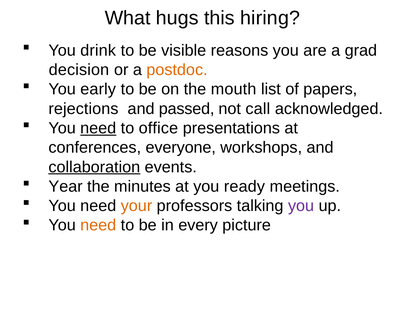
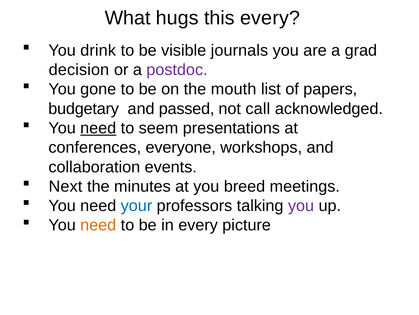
this hiring: hiring -> every
reasons: reasons -> journals
postdoc colour: orange -> purple
early: early -> gone
rejections: rejections -> budgetary
office: office -> seem
collaboration underline: present -> none
Year: Year -> Next
ready: ready -> breed
your colour: orange -> blue
